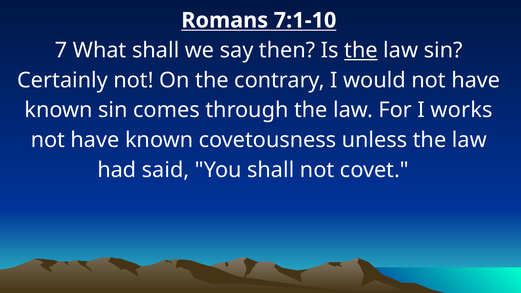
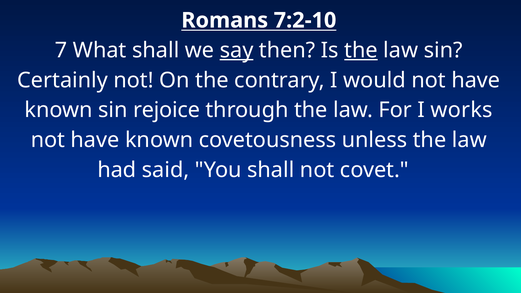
7:1-10: 7:1-10 -> 7:2-10
say underline: none -> present
comes: comes -> rejoice
